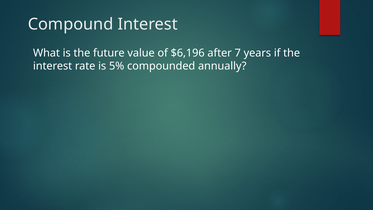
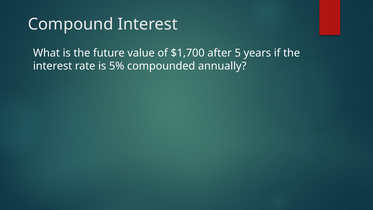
$6,196: $6,196 -> $1,700
7: 7 -> 5
